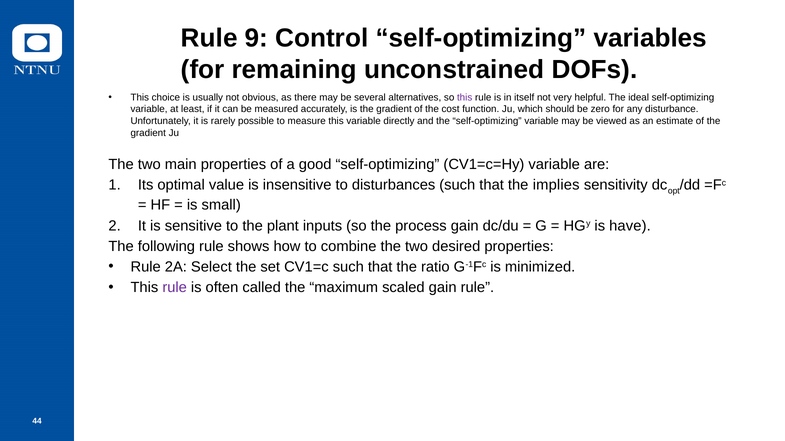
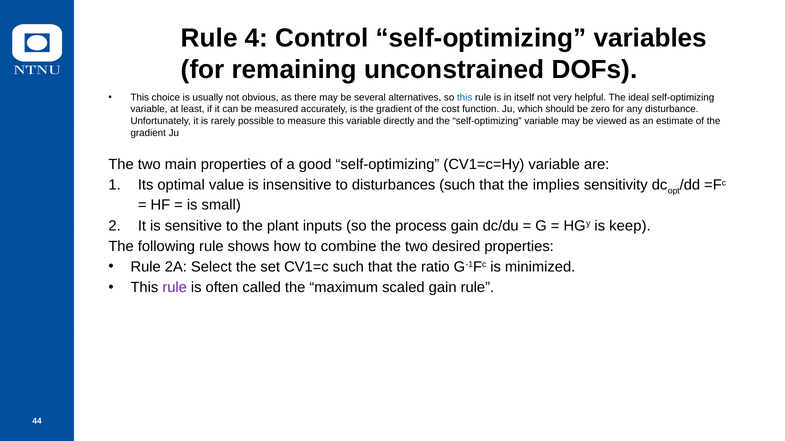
9: 9 -> 4
this at (465, 98) colour: purple -> blue
have: have -> keep
